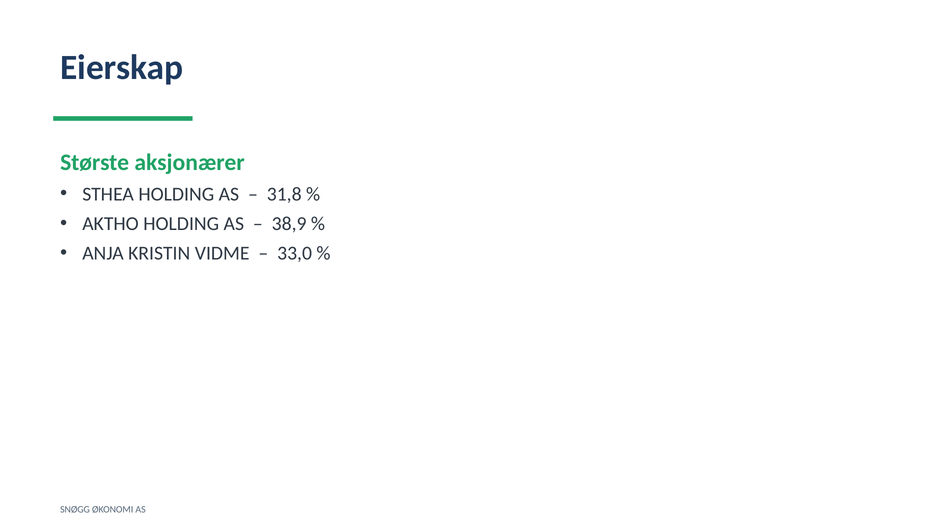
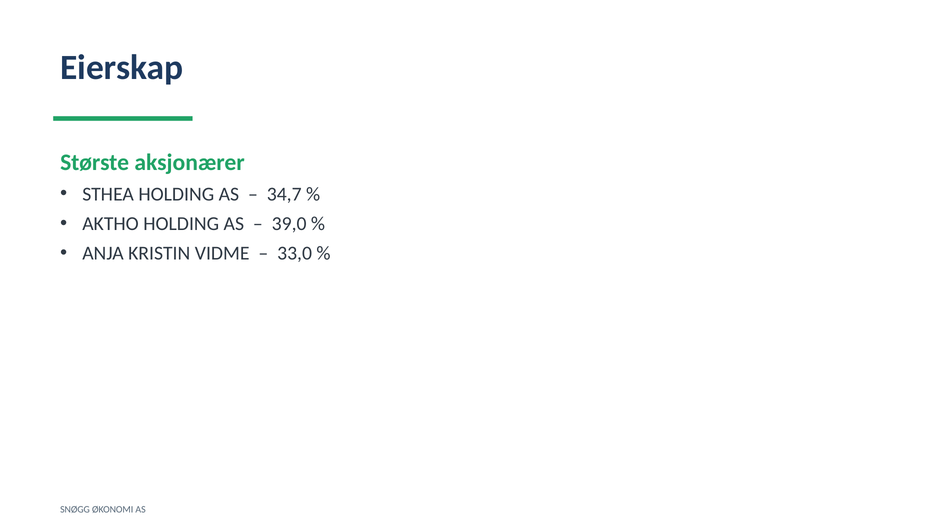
31,8: 31,8 -> 34,7
38,9: 38,9 -> 39,0
